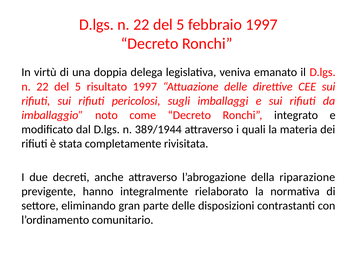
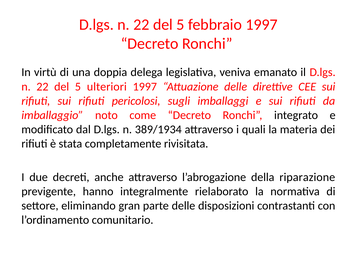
risultato: risultato -> ulteriori
389/1944: 389/1944 -> 389/1934
